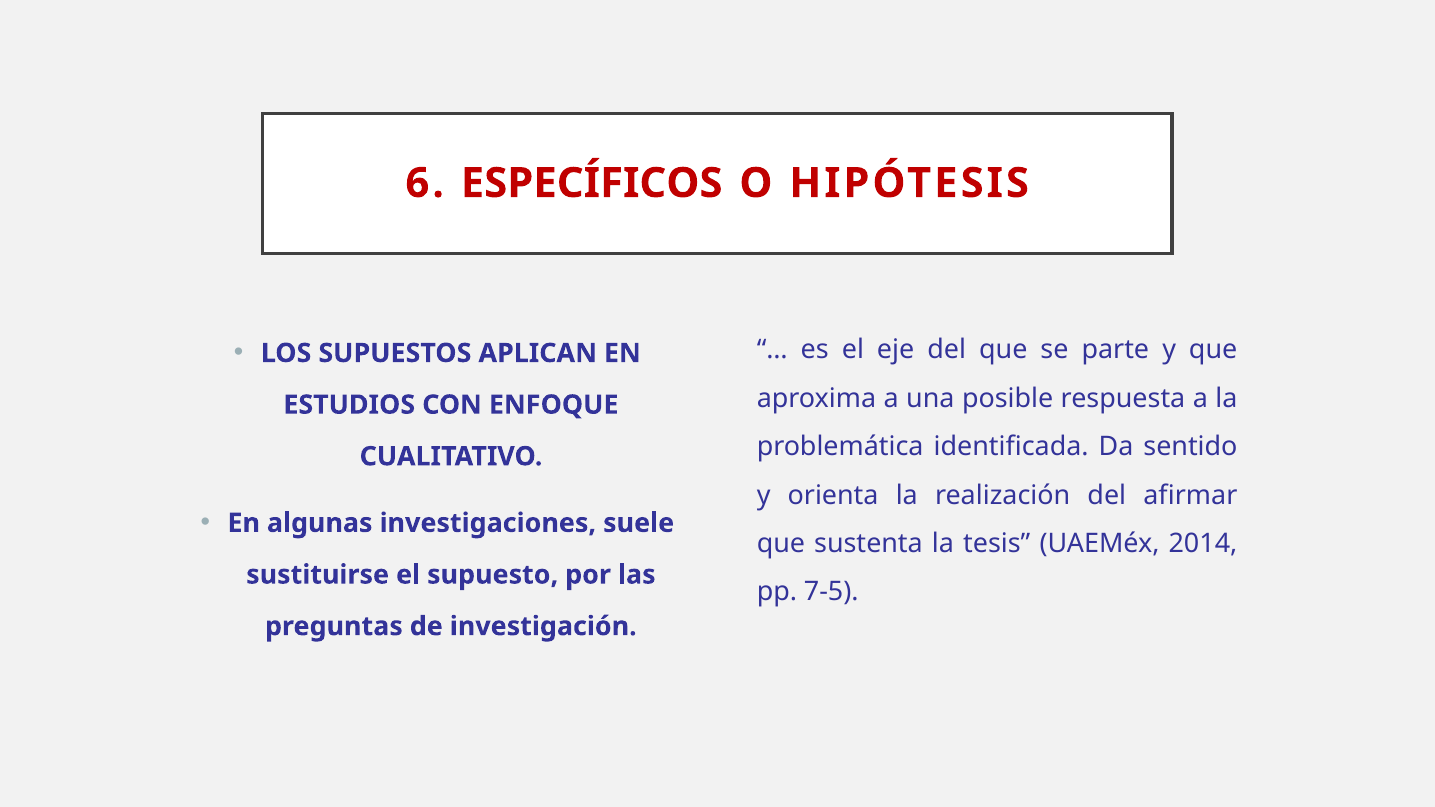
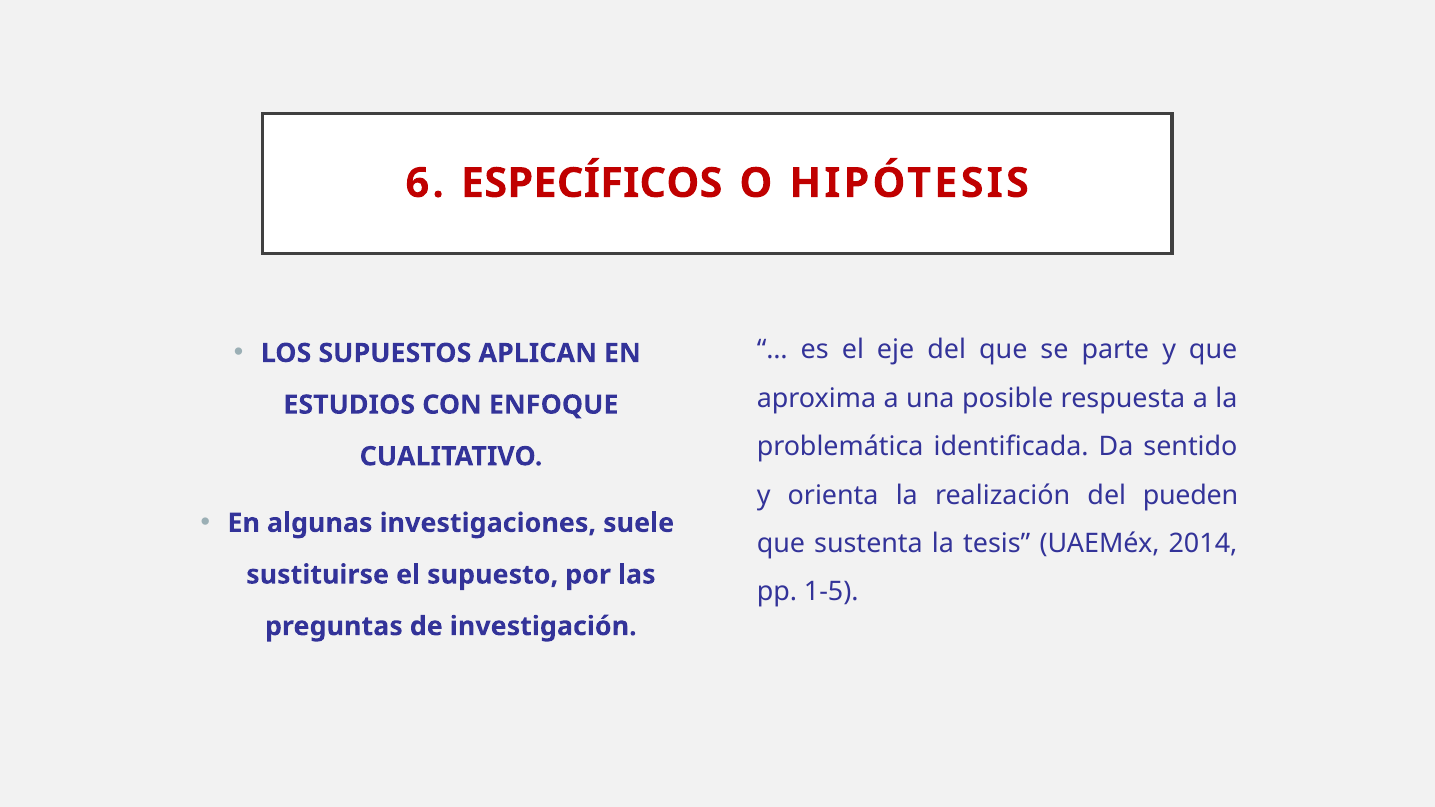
afirmar: afirmar -> pueden
7-5: 7-5 -> 1-5
